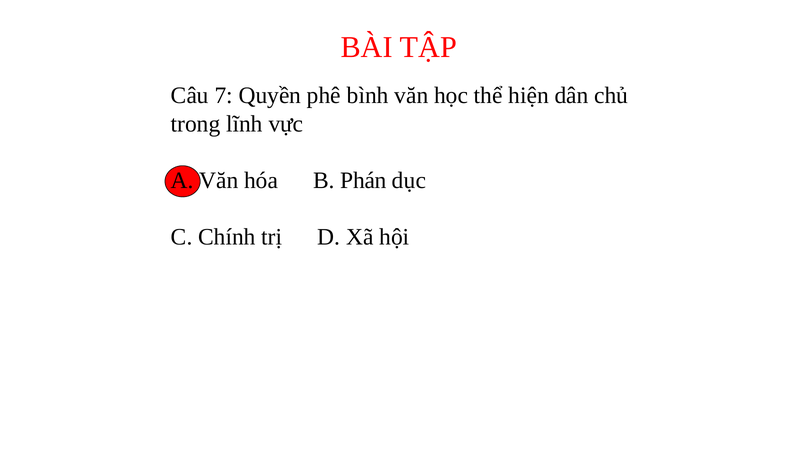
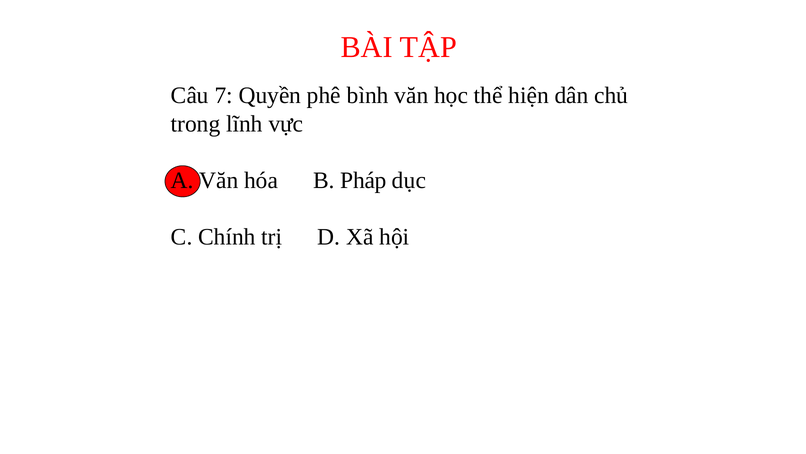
Phán: Phán -> Pháp
